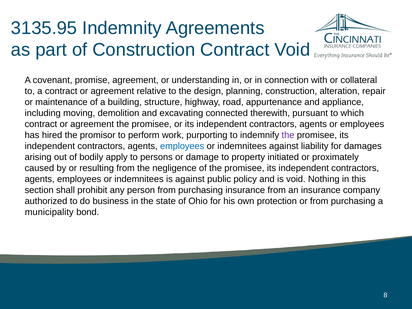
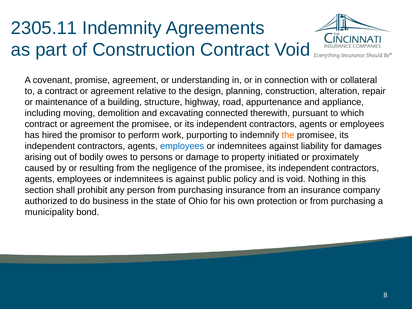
3135.95: 3135.95 -> 2305.11
the at (288, 135) colour: purple -> orange
apply: apply -> owes
